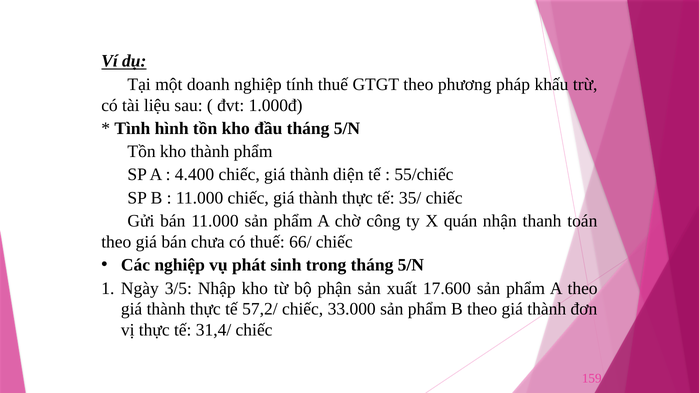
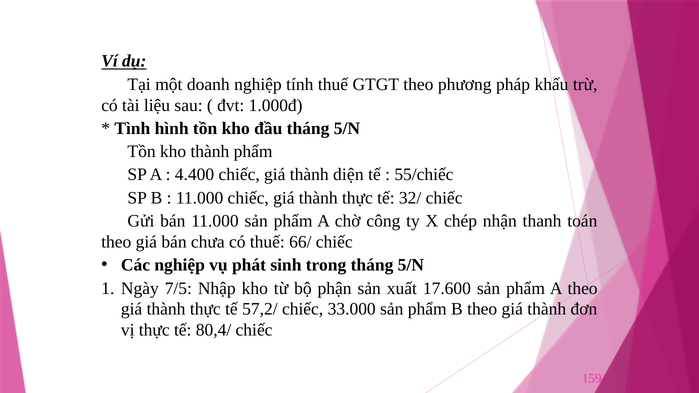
35/: 35/ -> 32/
quán: quán -> chép
3/5: 3/5 -> 7/5
31,4/: 31,4/ -> 80,4/
